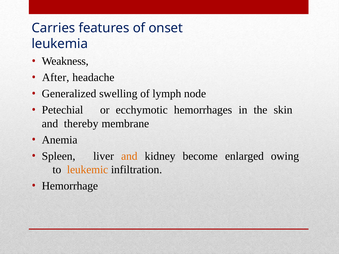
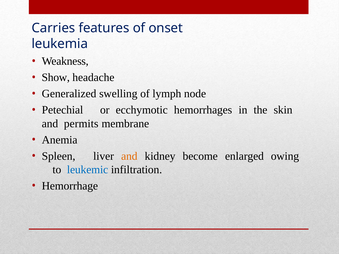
After: After -> Show
thereby: thereby -> permits
leukemic colour: orange -> blue
